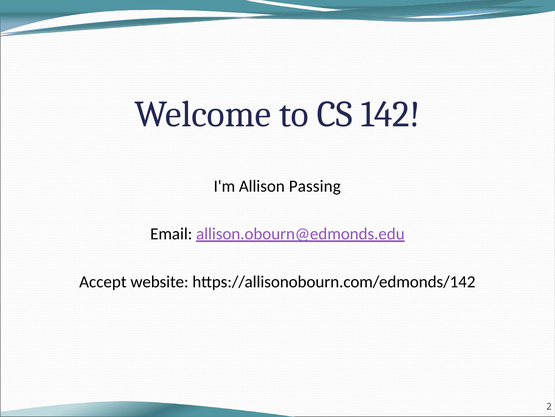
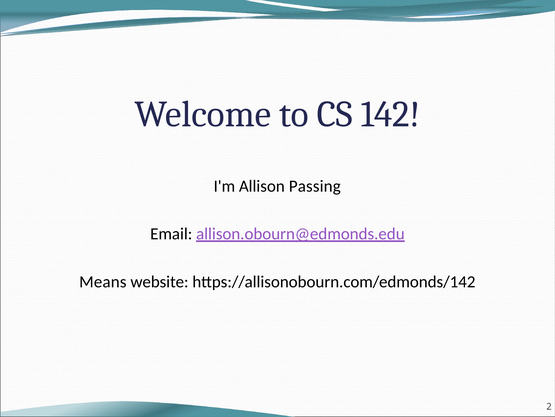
Accept: Accept -> Means
